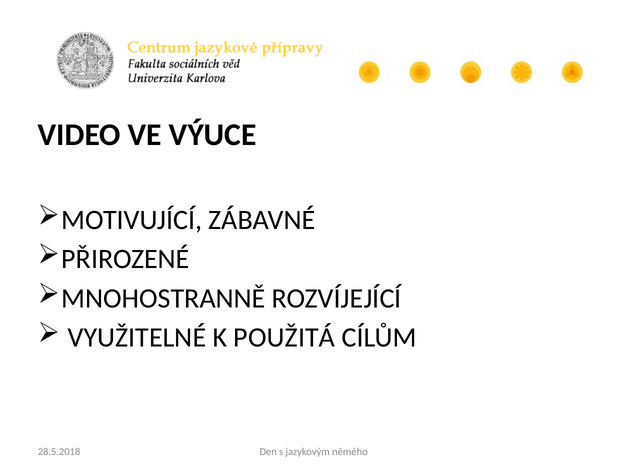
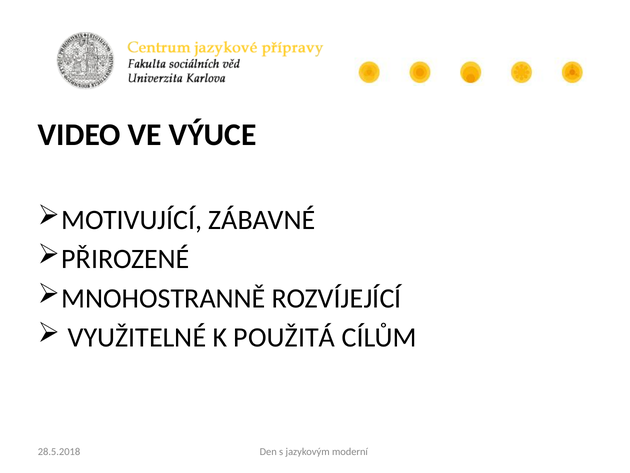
němého: němého -> moderní
